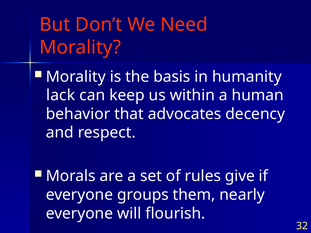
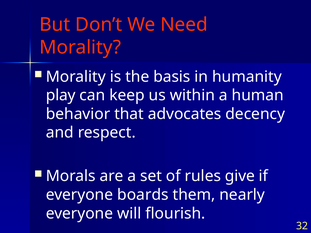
lack: lack -> play
groups: groups -> boards
